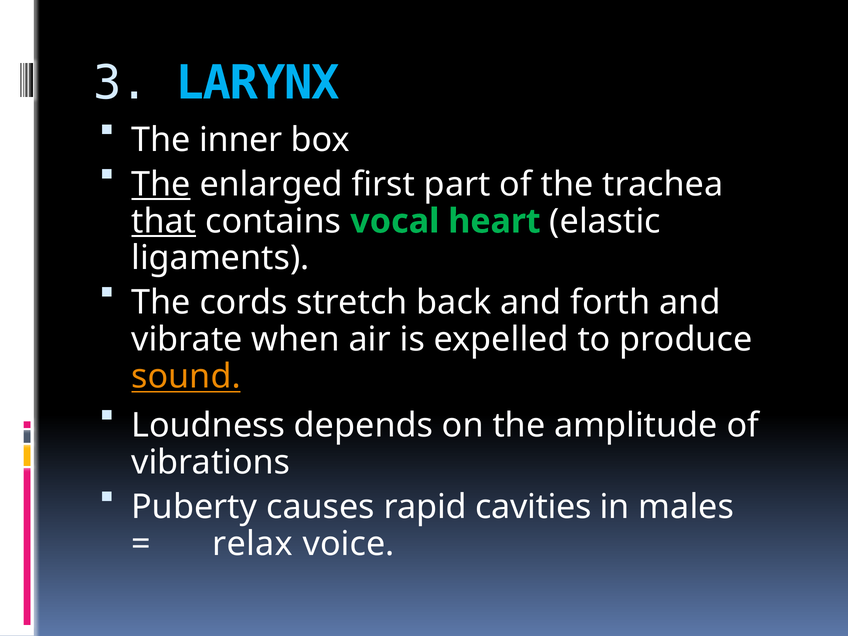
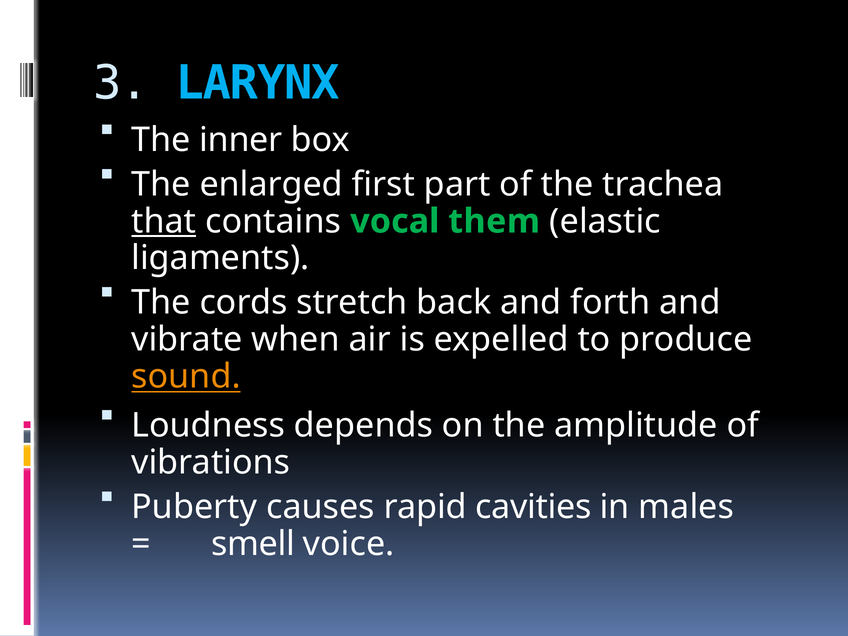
The at (161, 184) underline: present -> none
heart: heart -> them
relax: relax -> smell
